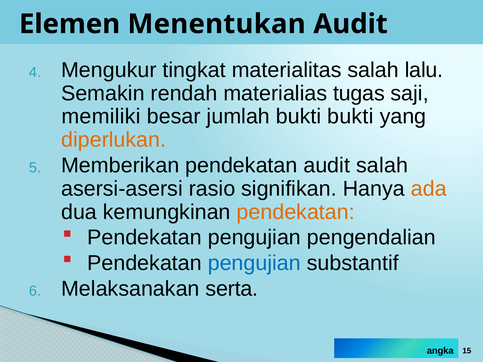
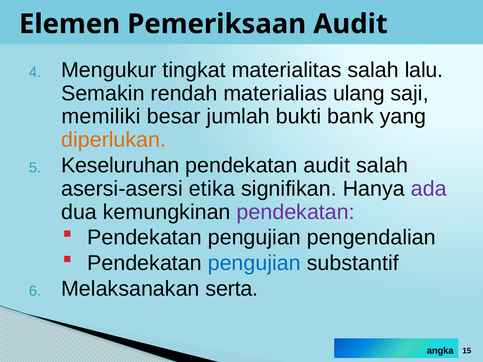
Menentukan: Menentukan -> Pemeriksaan
tugas: tugas -> ulang
bukti bukti: bukti -> bank
Memberikan: Memberikan -> Keseluruhan
rasio: rasio -> etika
ada colour: orange -> purple
pendekatan at (296, 212) colour: orange -> purple
